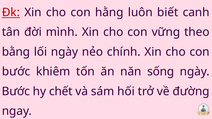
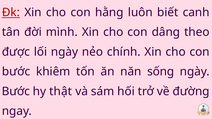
vững: vững -> dâng
bằng: bằng -> được
chết: chết -> thật
